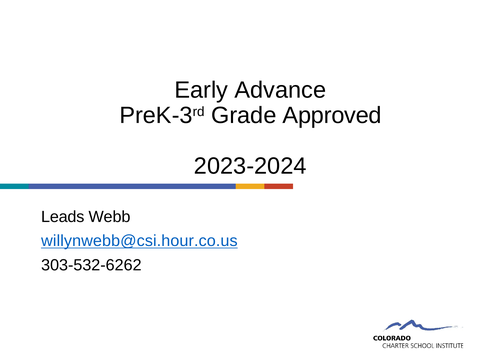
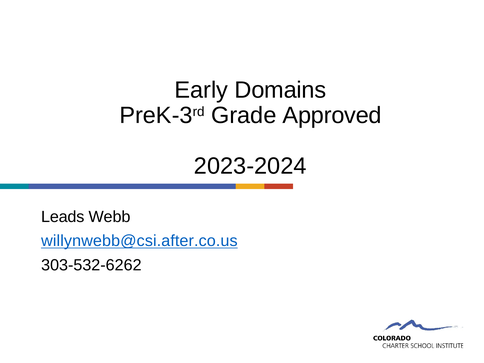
Advance: Advance -> Domains
willynwebb@csi.hour.co.us: willynwebb@csi.hour.co.us -> willynwebb@csi.after.co.us
